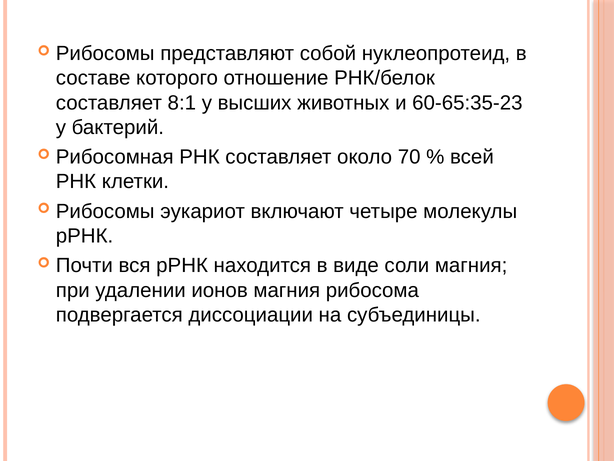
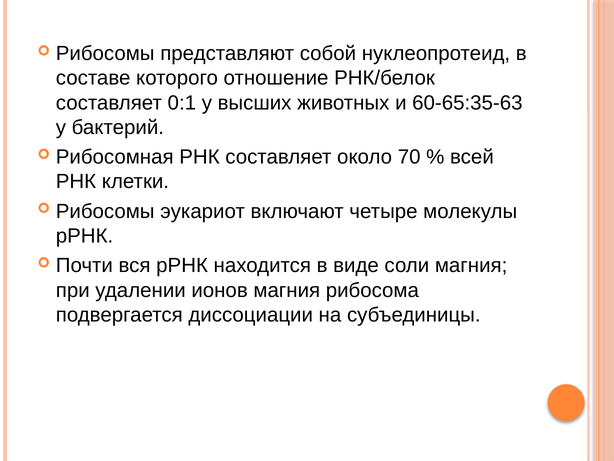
8:1: 8:1 -> 0:1
60-65:35-23: 60-65:35-23 -> 60-65:35-63
